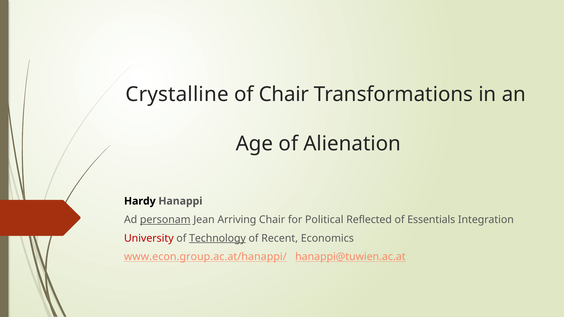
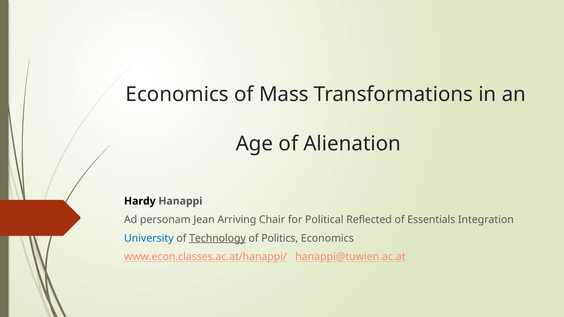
Crystalline at (177, 94): Crystalline -> Economics
of Chair: Chair -> Mass
personam underline: present -> none
University colour: red -> blue
Recent: Recent -> Politics
www.econ.group.ac.at/hanappi/: www.econ.group.ac.at/hanappi/ -> www.econ.classes.ac.at/hanappi/
